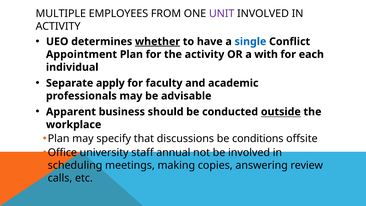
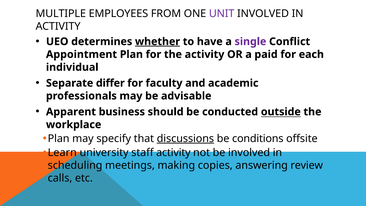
single colour: blue -> purple
with: with -> paid
apply: apply -> differ
discussions underline: none -> present
Office: Office -> Learn
staff annual: annual -> activity
